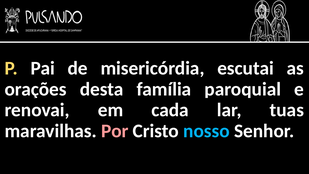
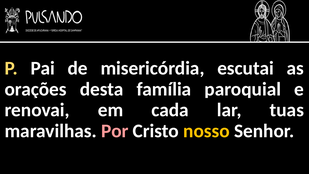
nosso colour: light blue -> yellow
